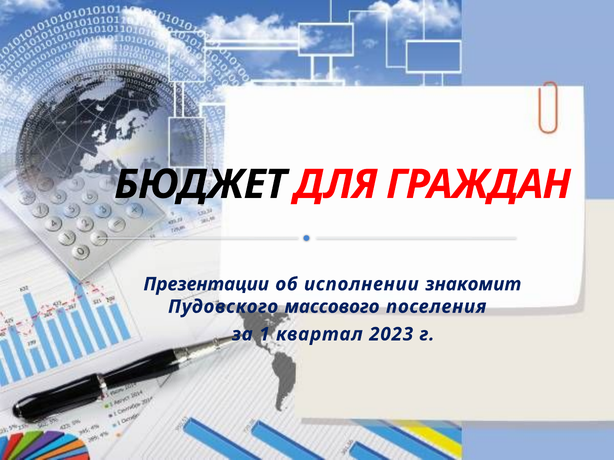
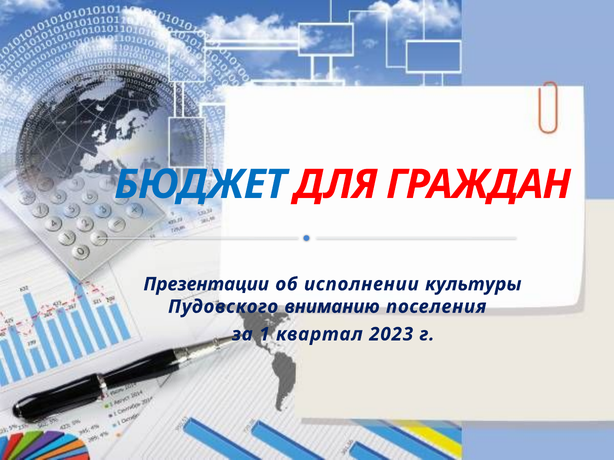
БЮДЖЕТ colour: black -> blue
знакомит: знакомит -> культуры
массового: массового -> вниманию
